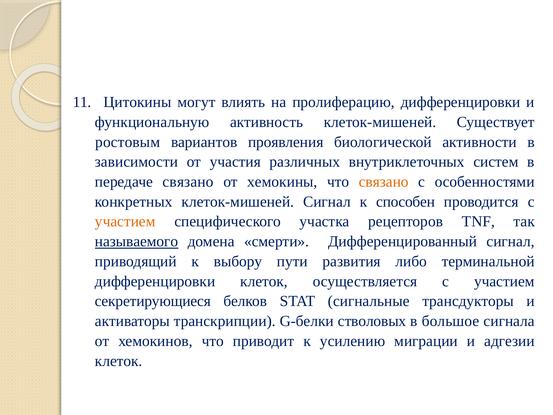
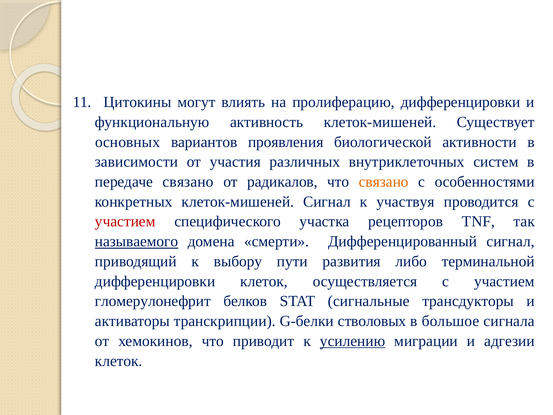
ростовым: ростовым -> основных
хемокины: хемокины -> радикалов
способен: способен -> участвуя
участием at (125, 221) colour: orange -> red
секретирующиеся: секретирующиеся -> гломерулонефрит
усилению underline: none -> present
